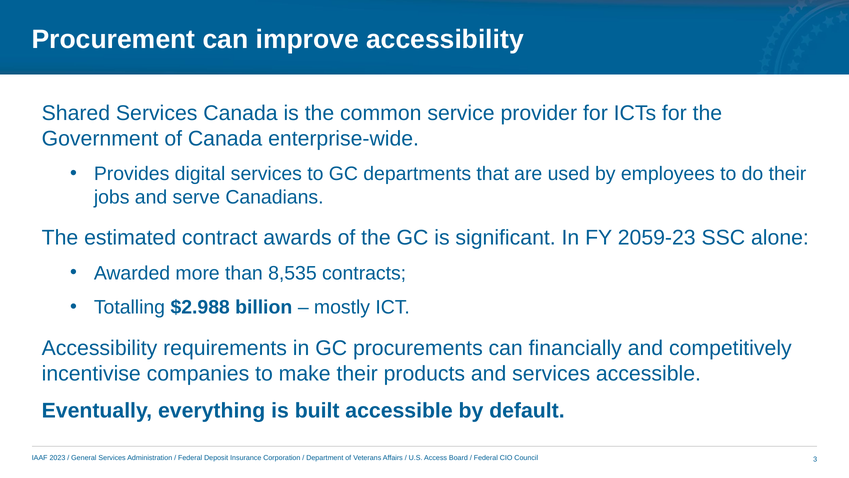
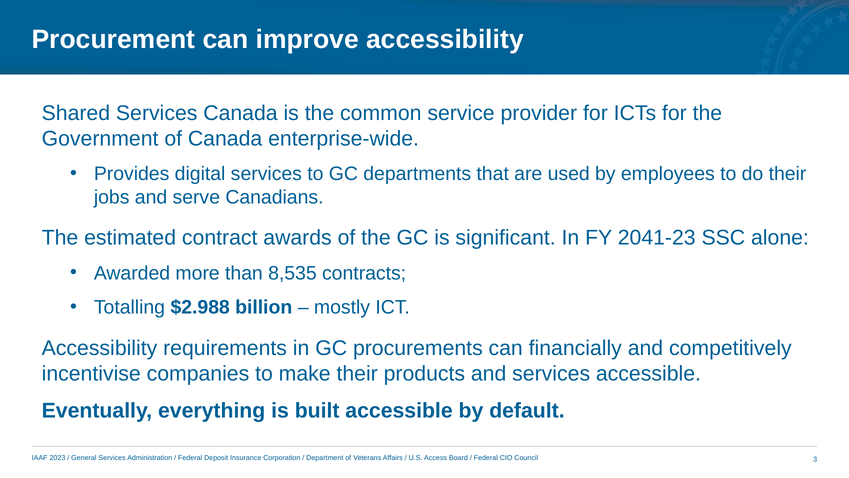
2059-23: 2059-23 -> 2041-23
